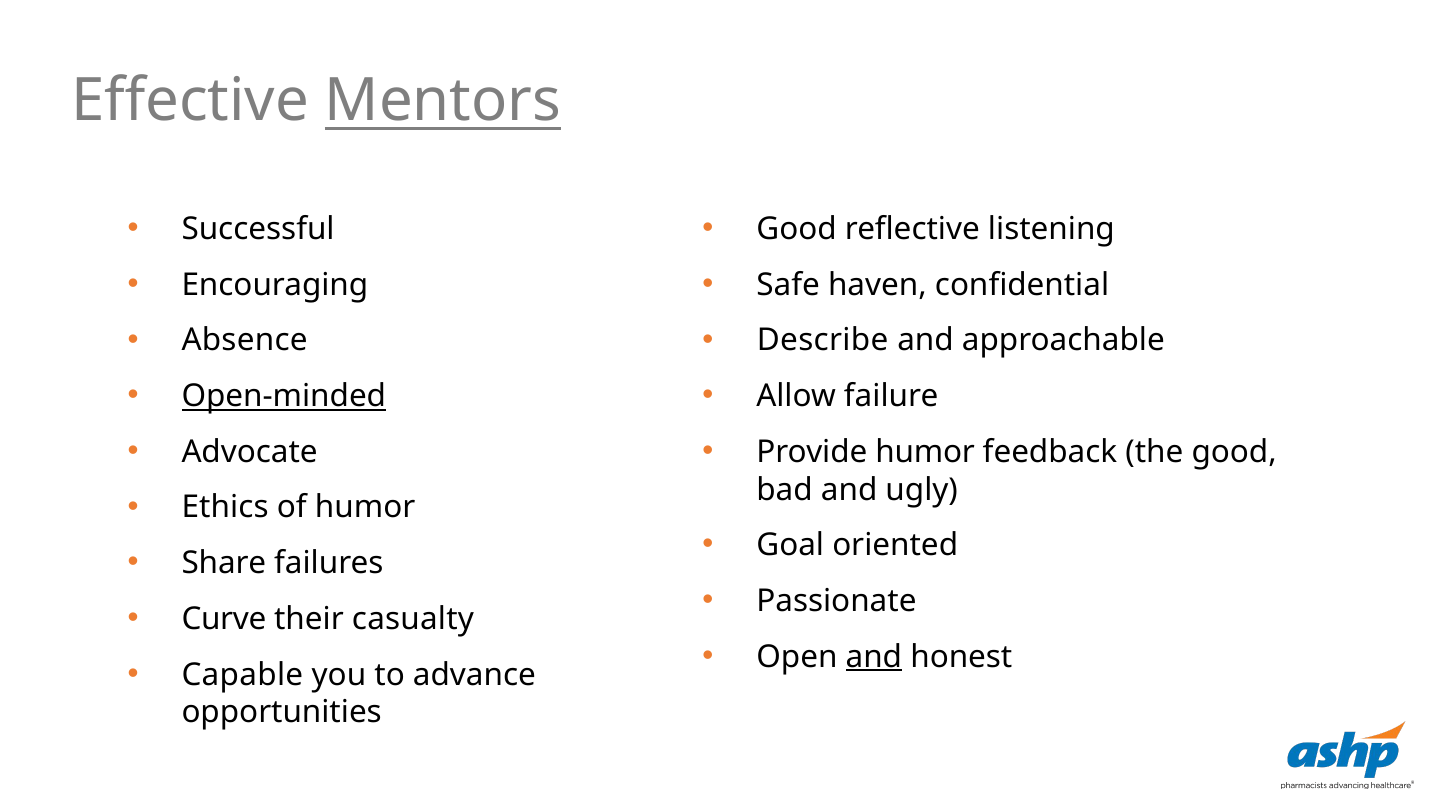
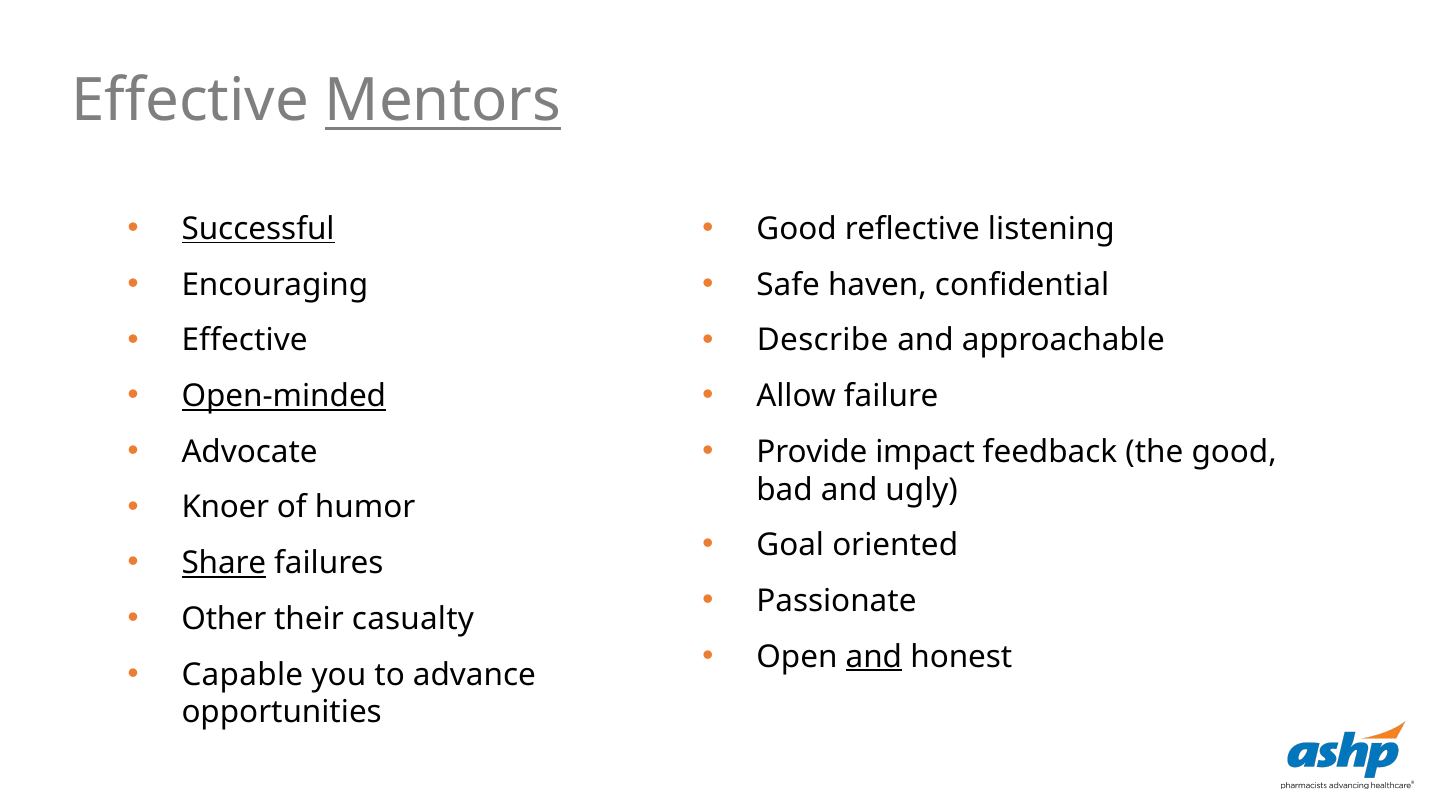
Successful underline: none -> present
Absence at (245, 341): Absence -> Effective
Provide humor: humor -> impact
Ethics: Ethics -> Knoer
Share underline: none -> present
Curve: Curve -> Other
